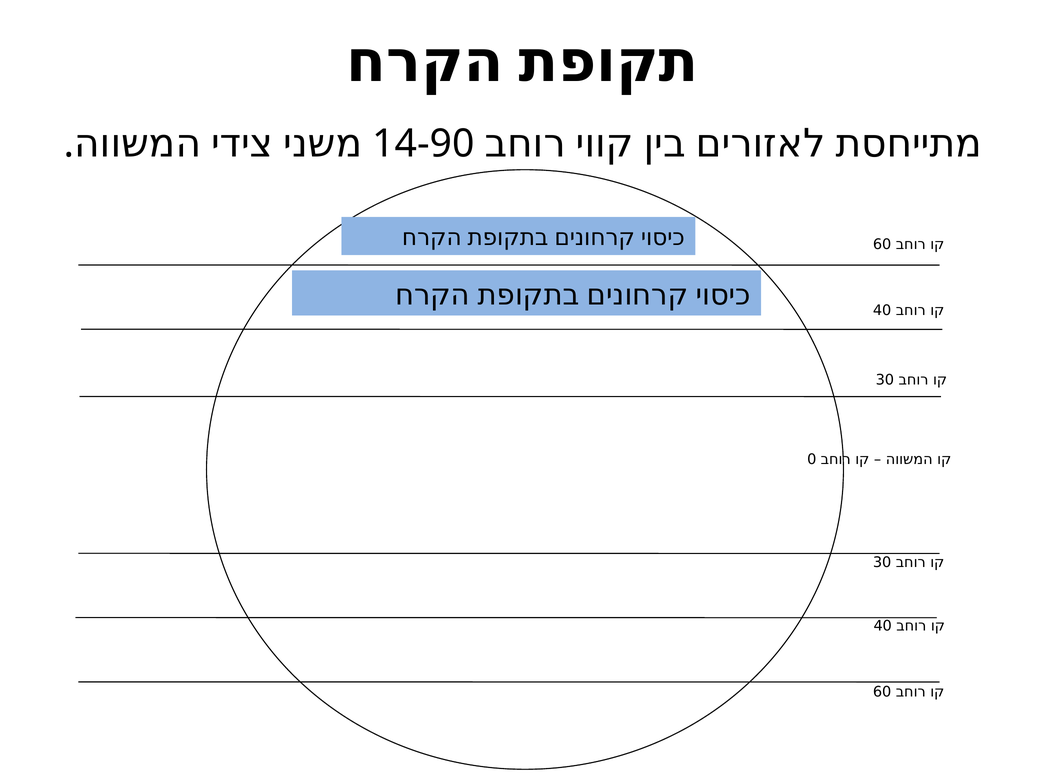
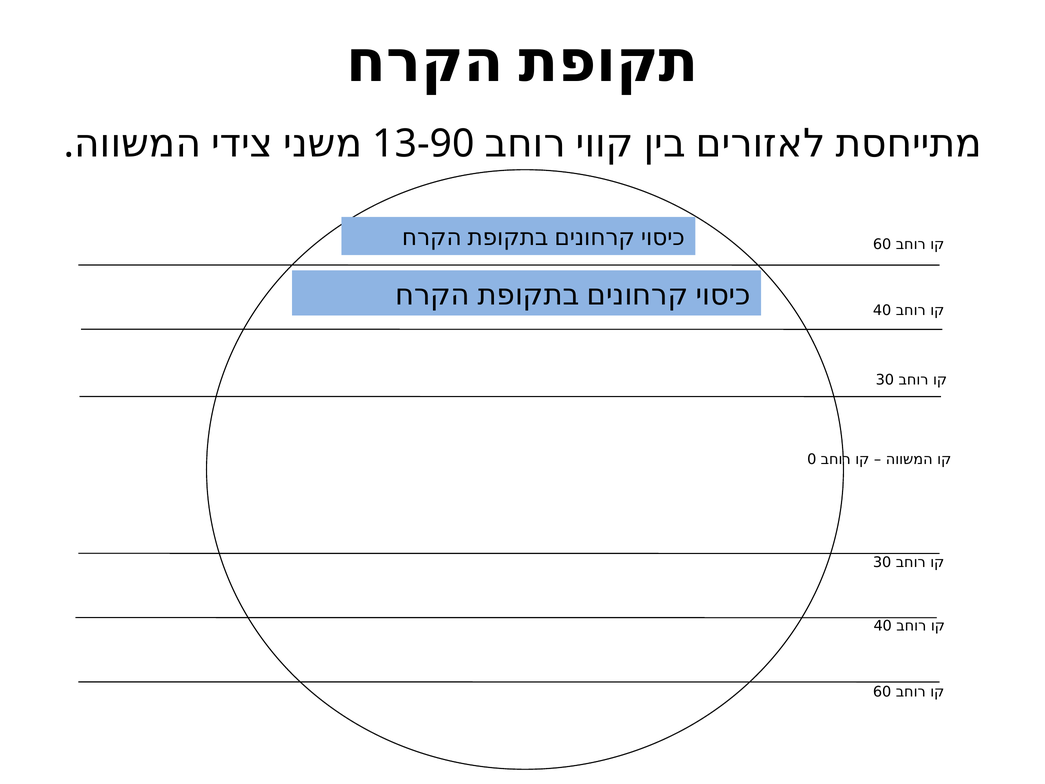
14-90: 14-90 -> 13-90
